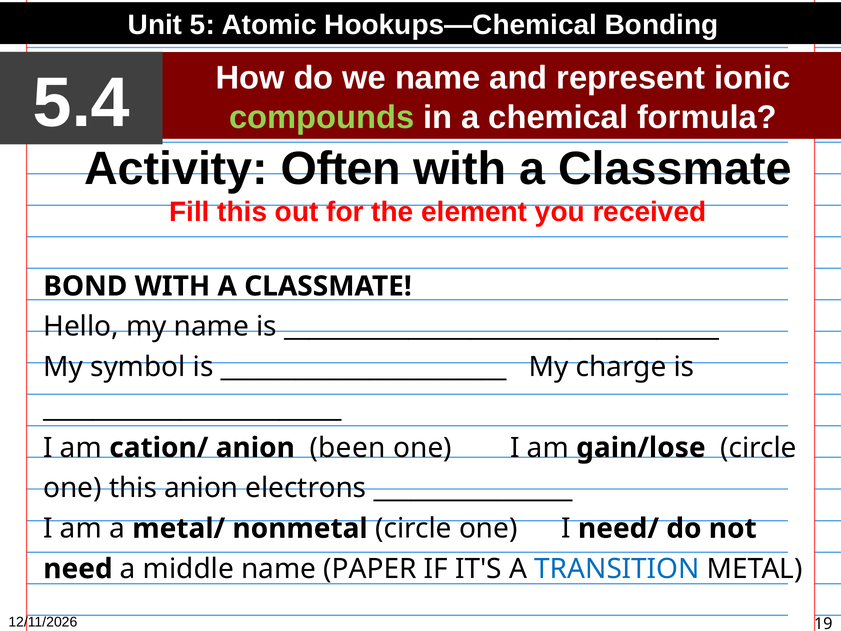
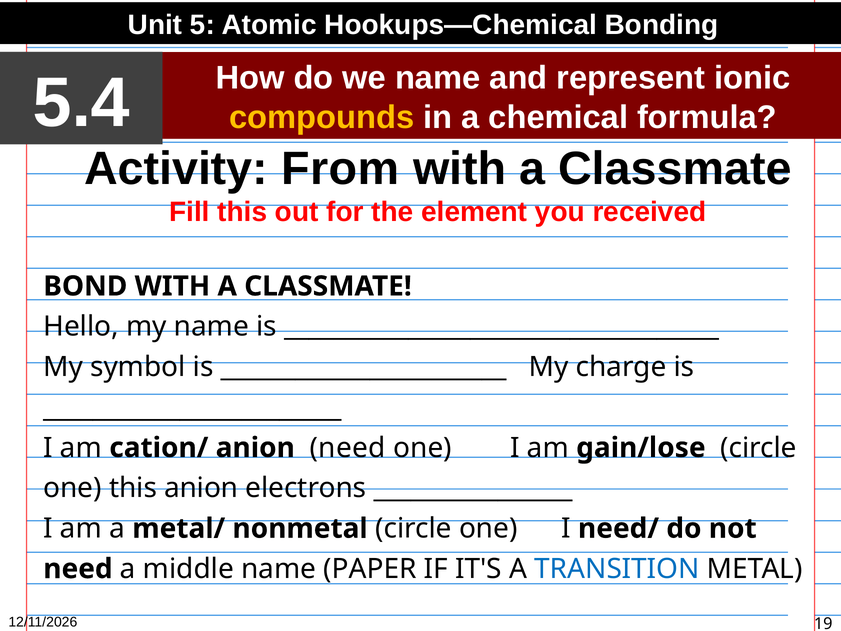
compounds colour: light green -> yellow
Often: Often -> From
anion been: been -> need
